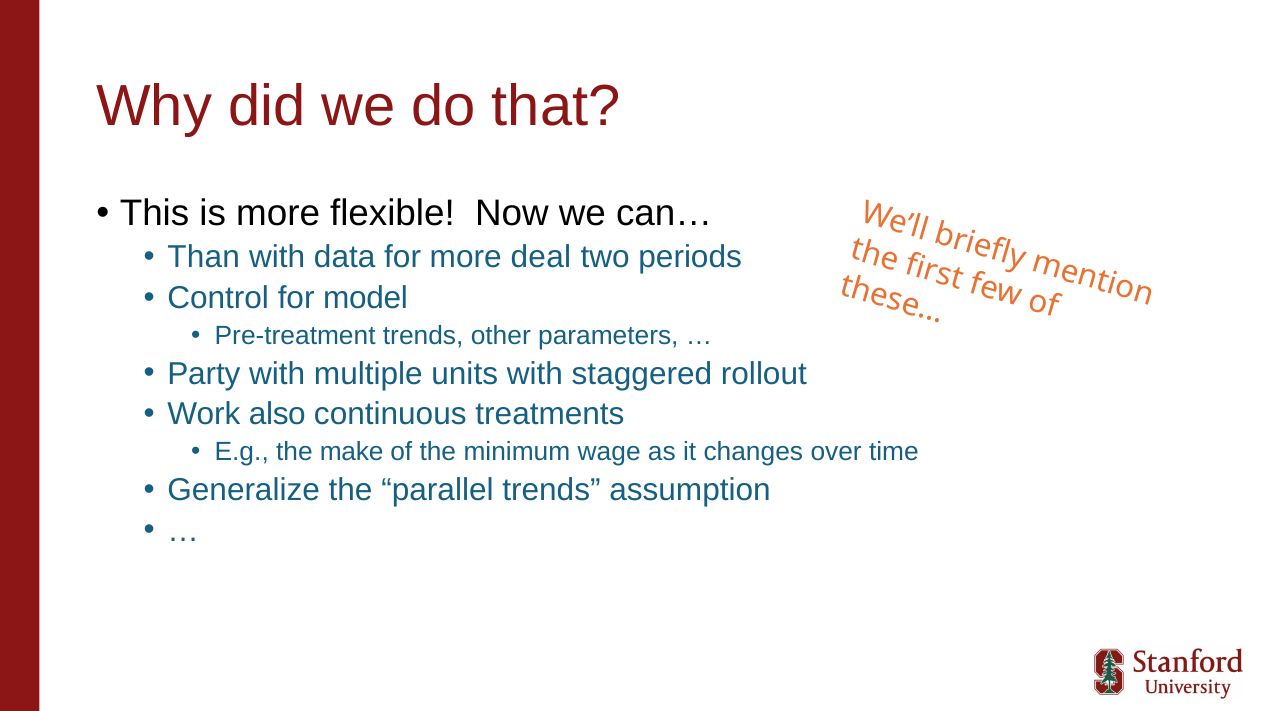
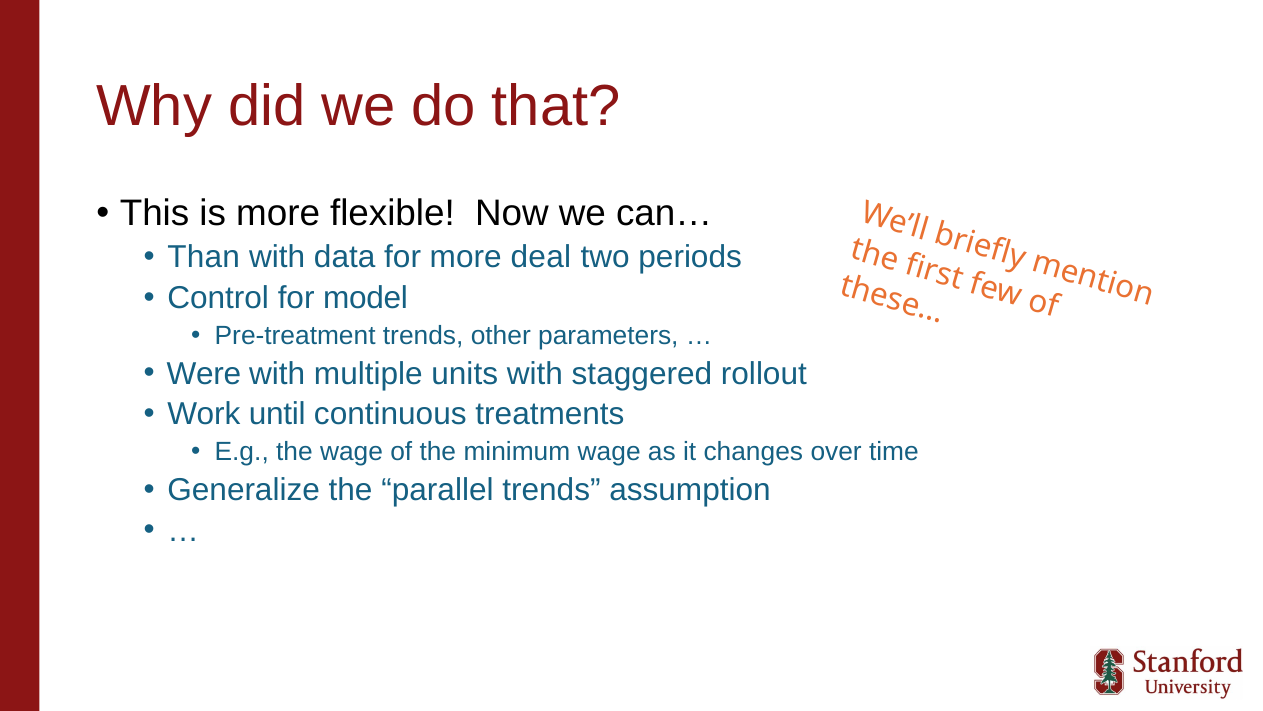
Party: Party -> Were
also: also -> until
the make: make -> wage
